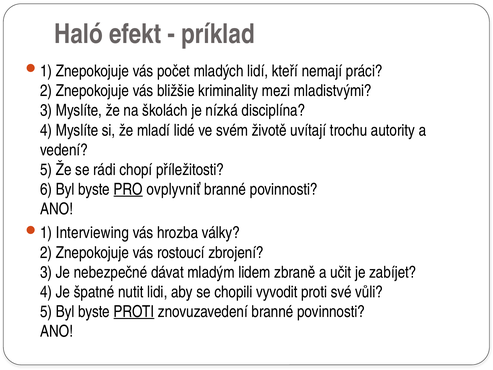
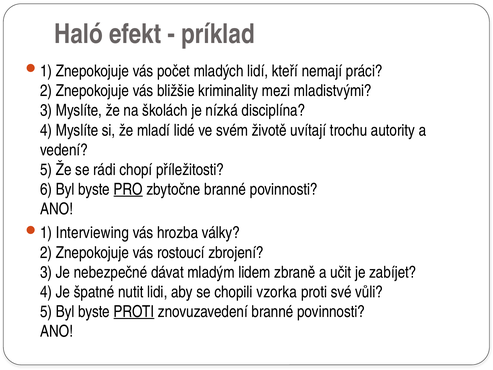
ovplyvniť: ovplyvniť -> zbytočne
vyvodit: vyvodit -> vzorka
